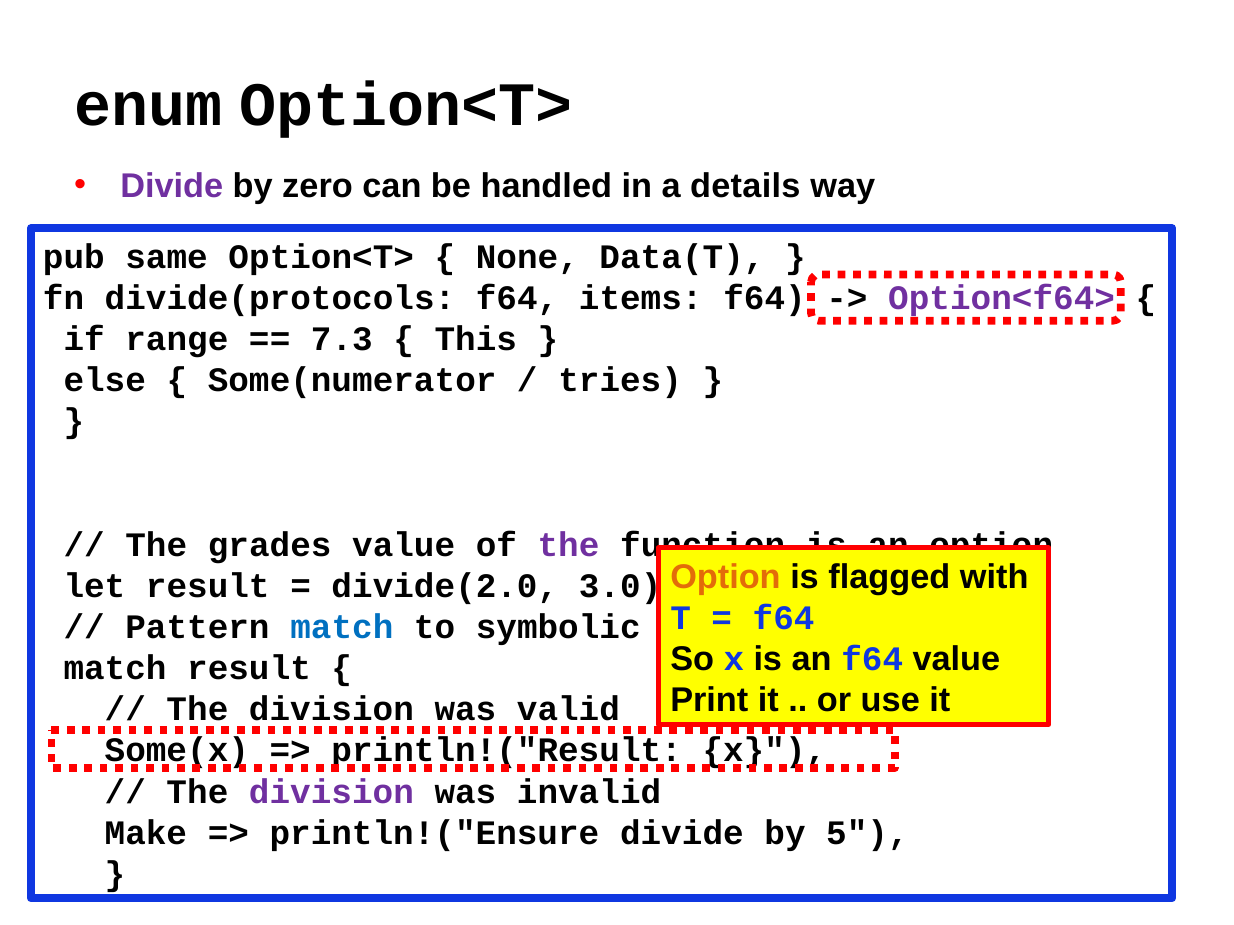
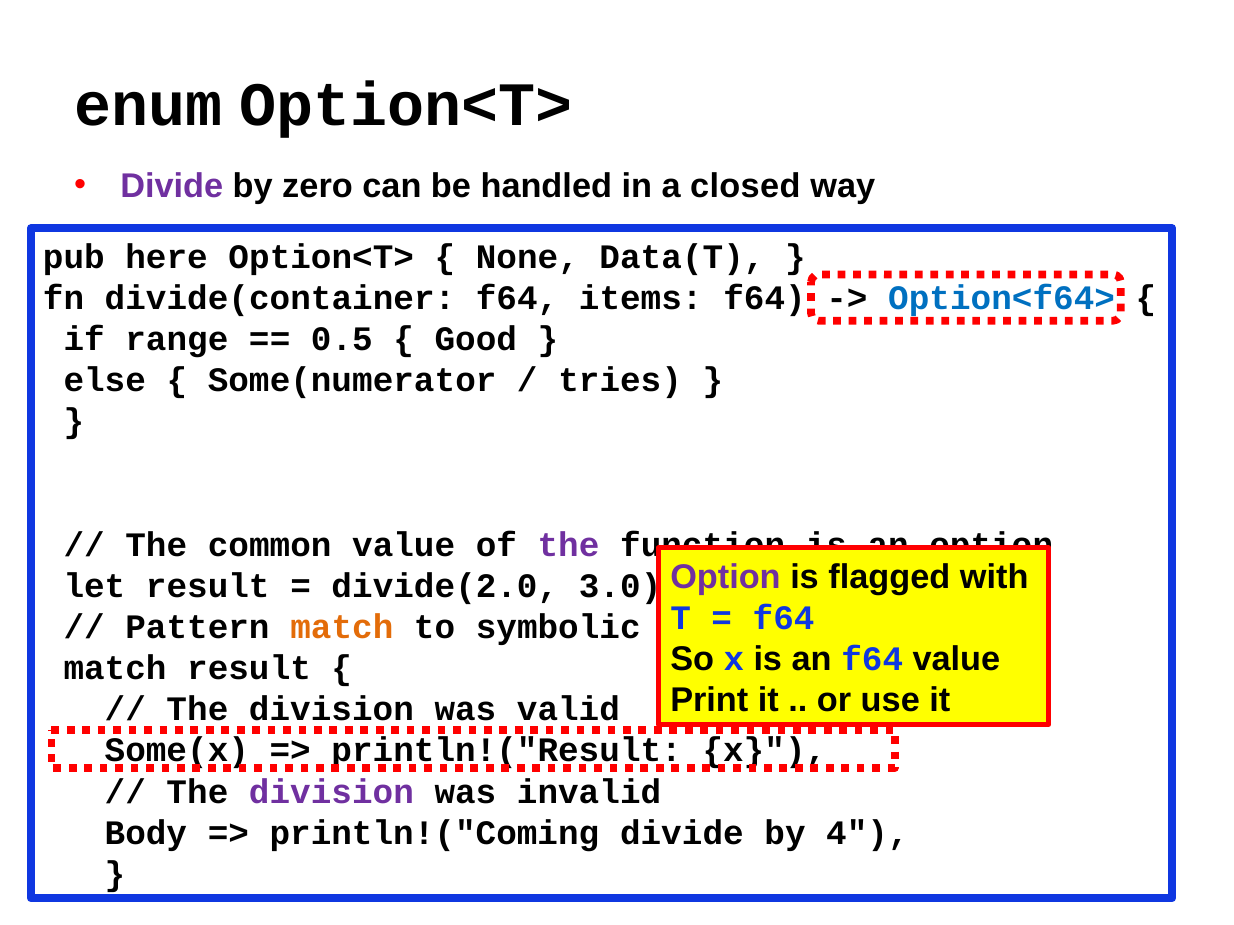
details: details -> closed
same: same -> here
divide(protocols: divide(protocols -> divide(container
Option<f64> colour: purple -> blue
7.3: 7.3 -> 0.5
This: This -> Good
grades: grades -> common
Option at (725, 577) colour: orange -> purple
match at (342, 628) colour: blue -> orange
Make: Make -> Body
println!("Ensure: println!("Ensure -> println!("Coming
5: 5 -> 4
